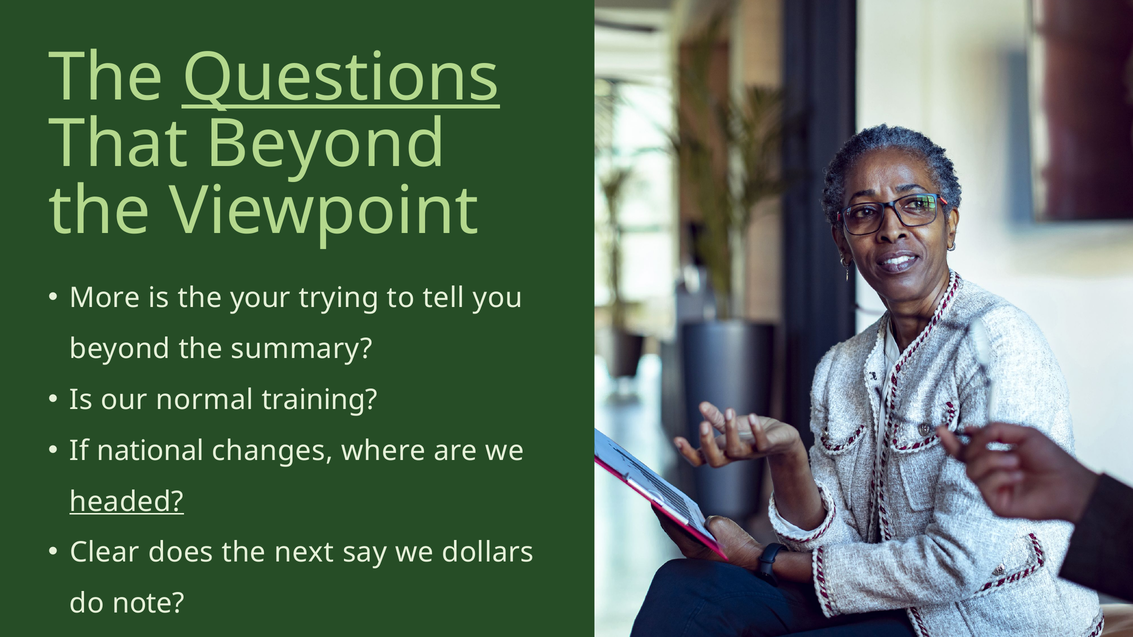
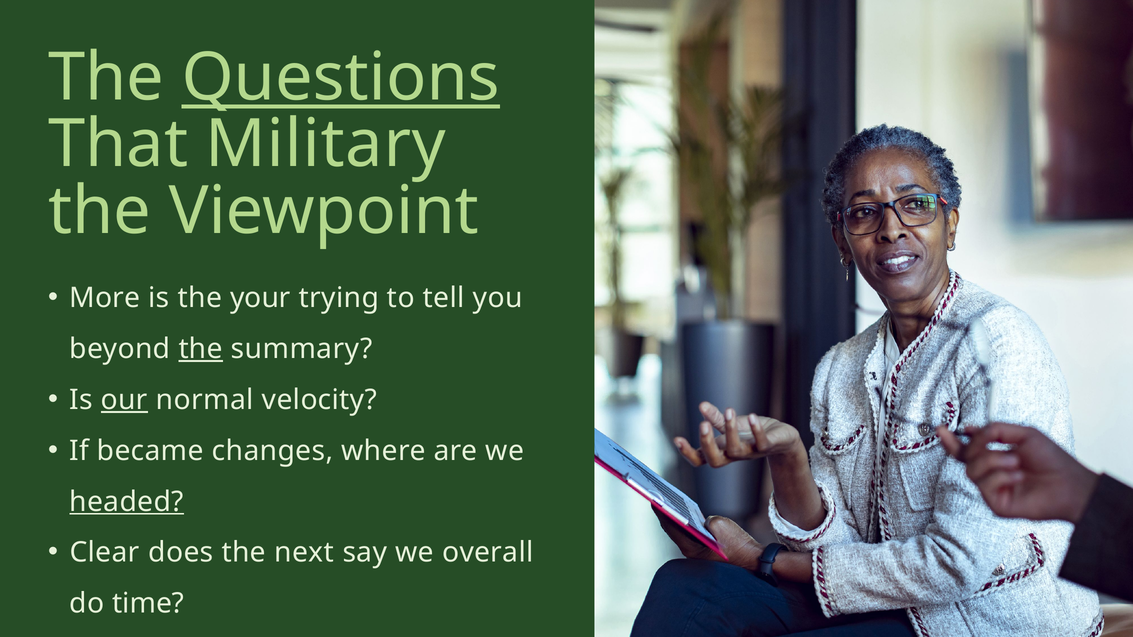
That Beyond: Beyond -> Military
the at (201, 349) underline: none -> present
our underline: none -> present
training: training -> velocity
national: national -> became
dollars: dollars -> overall
note: note -> time
